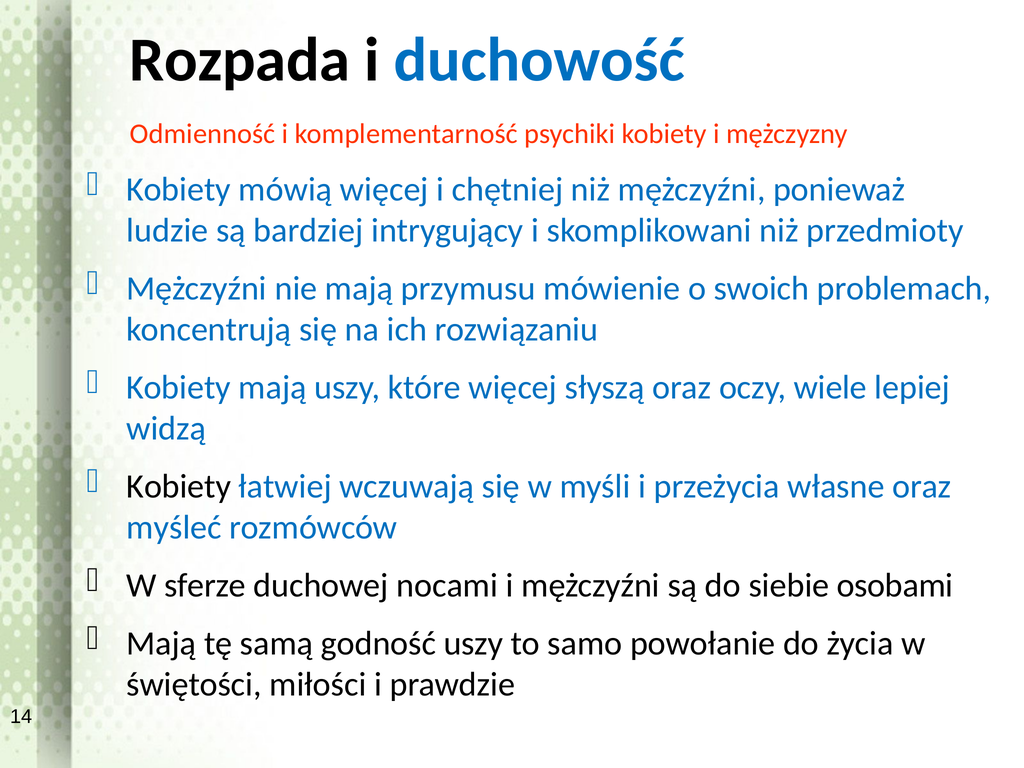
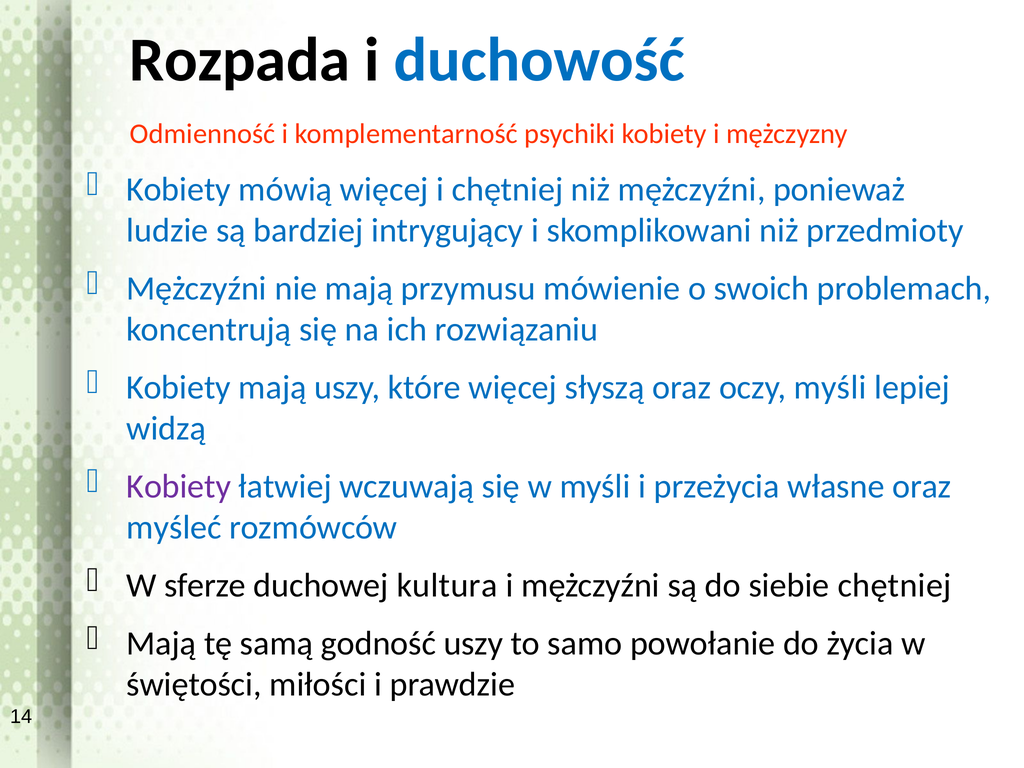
oczy wiele: wiele -> myśli
Kobiety at (179, 486) colour: black -> purple
nocami: nocami -> kultura
siebie osobami: osobami -> chętniej
